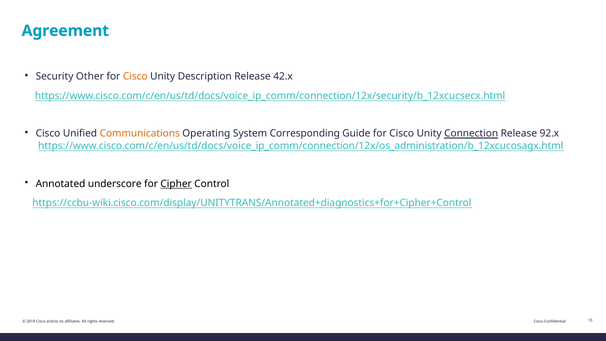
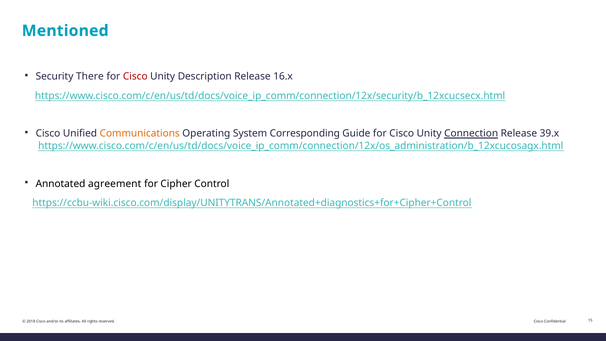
Agreement: Agreement -> Mentioned
Other: Other -> There
Cisco at (135, 77) colour: orange -> red
42.x: 42.x -> 16.x
92.x: 92.x -> 39.x
underscore: underscore -> agreement
Cipher underline: present -> none
